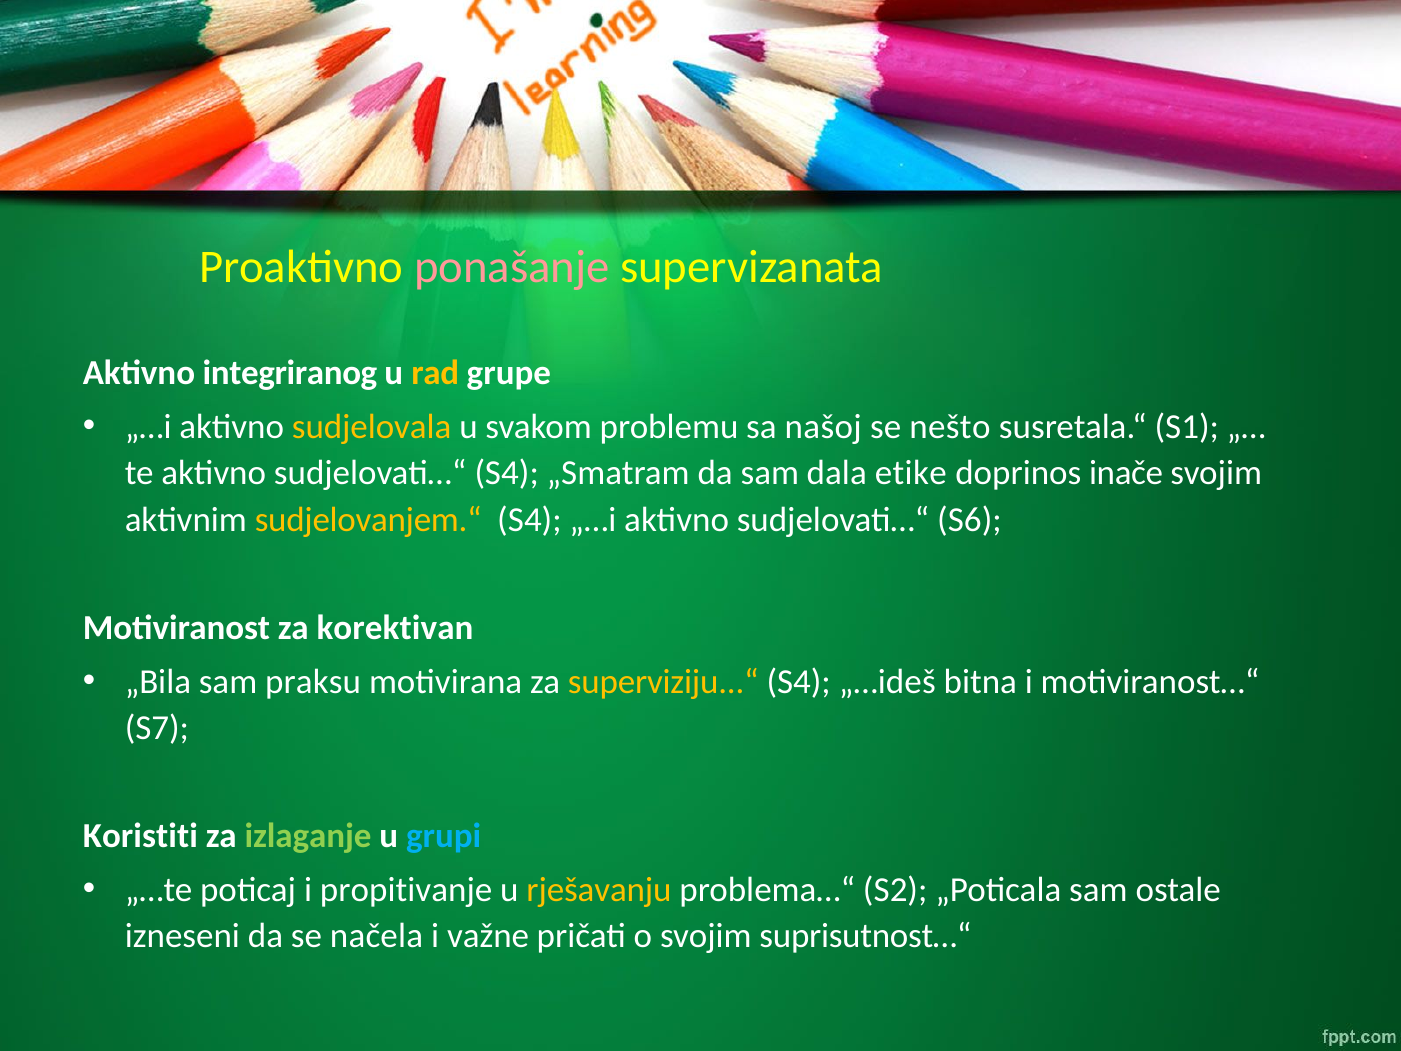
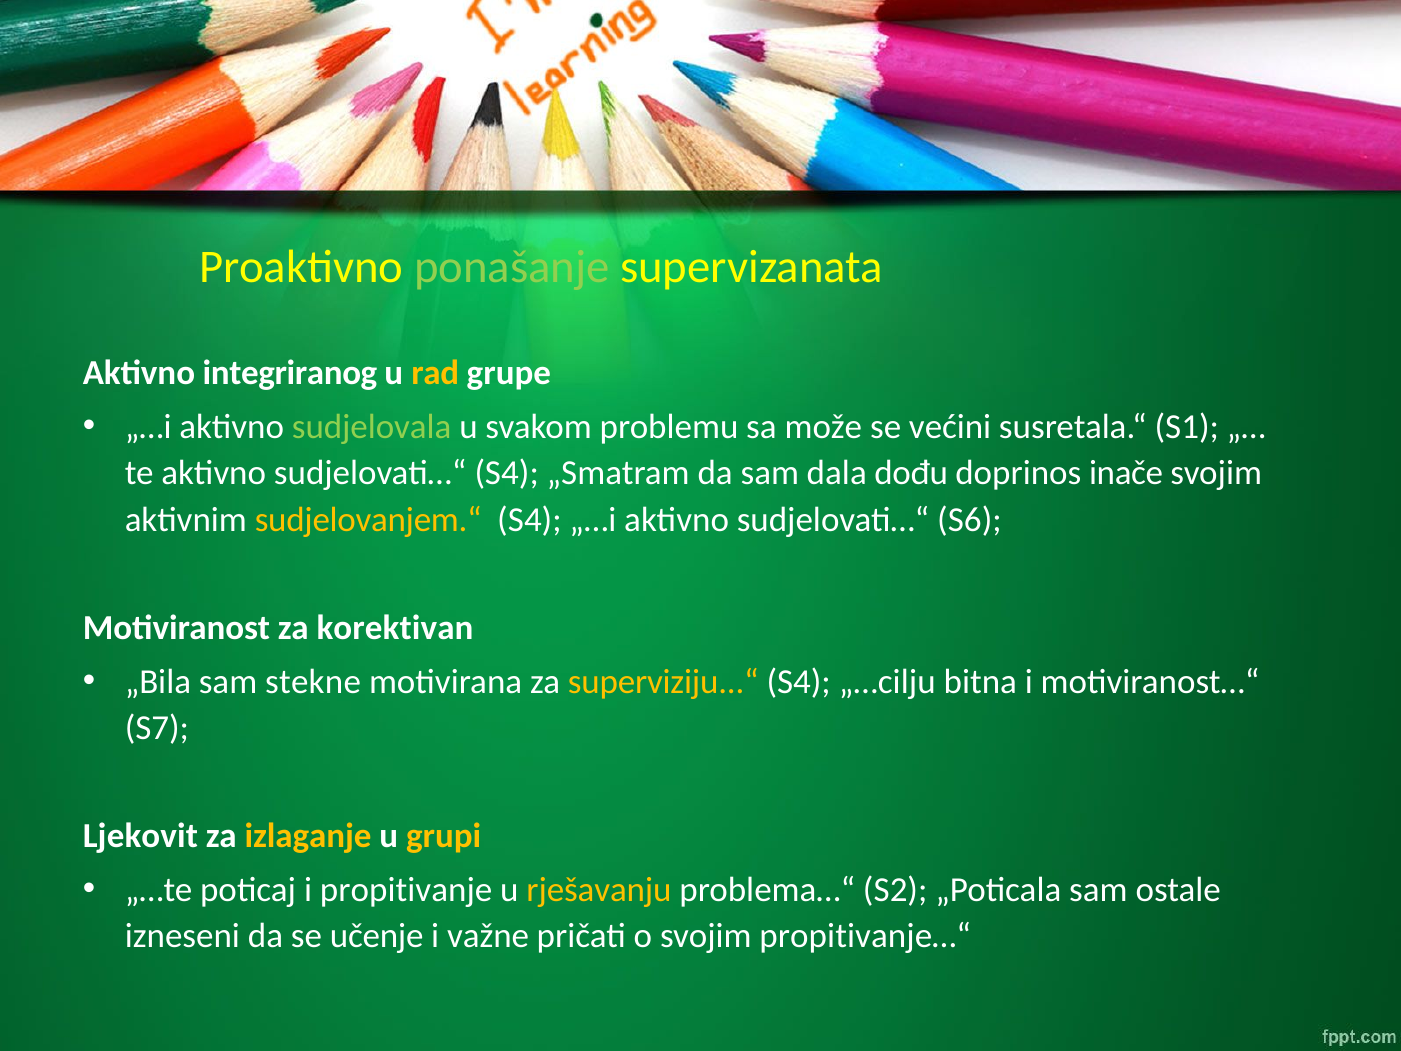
ponašanje colour: pink -> light green
sudjelovala colour: yellow -> light green
našoj: našoj -> može
nešto: nešto -> većini
etike: etike -> dođu
praksu: praksu -> stekne
„…ideš: „…ideš -> „…cilju
Koristiti: Koristiti -> Ljekovit
izlaganje colour: light green -> yellow
grupi colour: light blue -> yellow
načela: načela -> učenje
suprisutnost…“: suprisutnost…“ -> propitivanje…“
